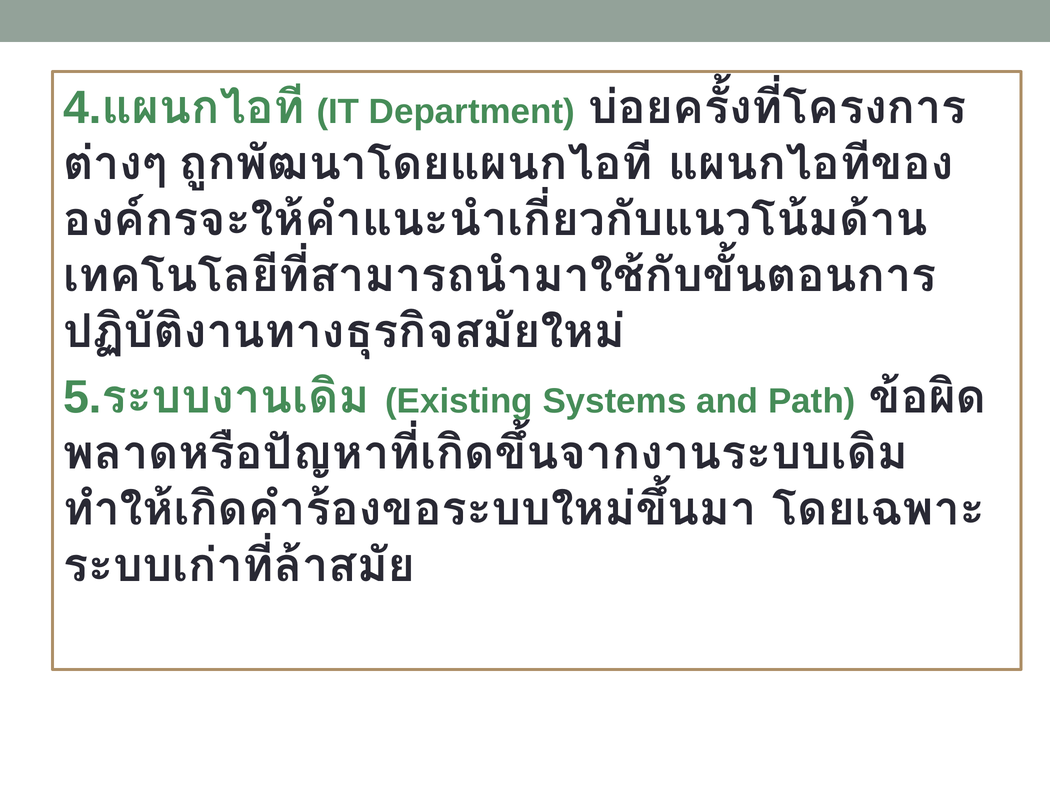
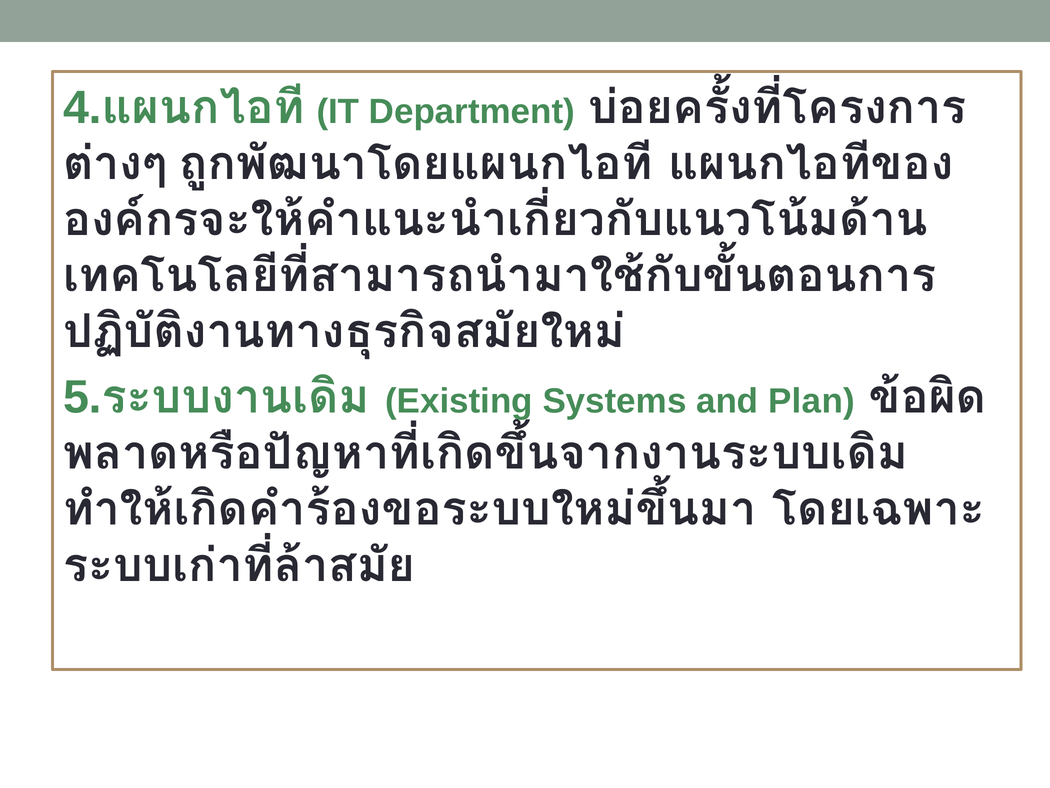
Path: Path -> Plan
